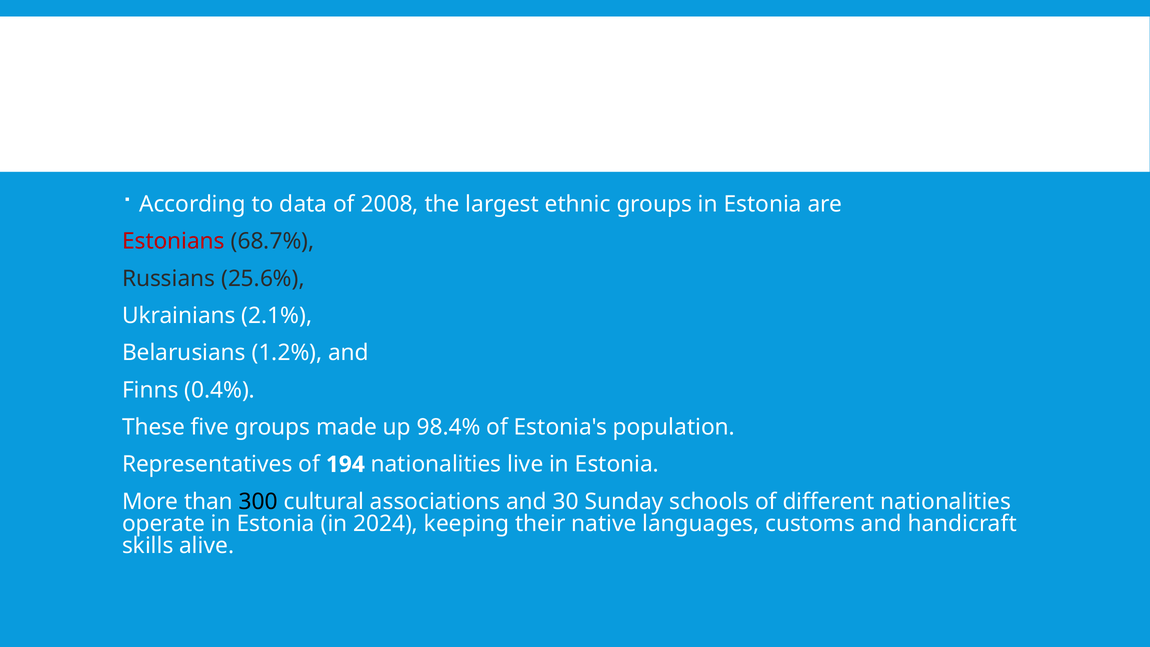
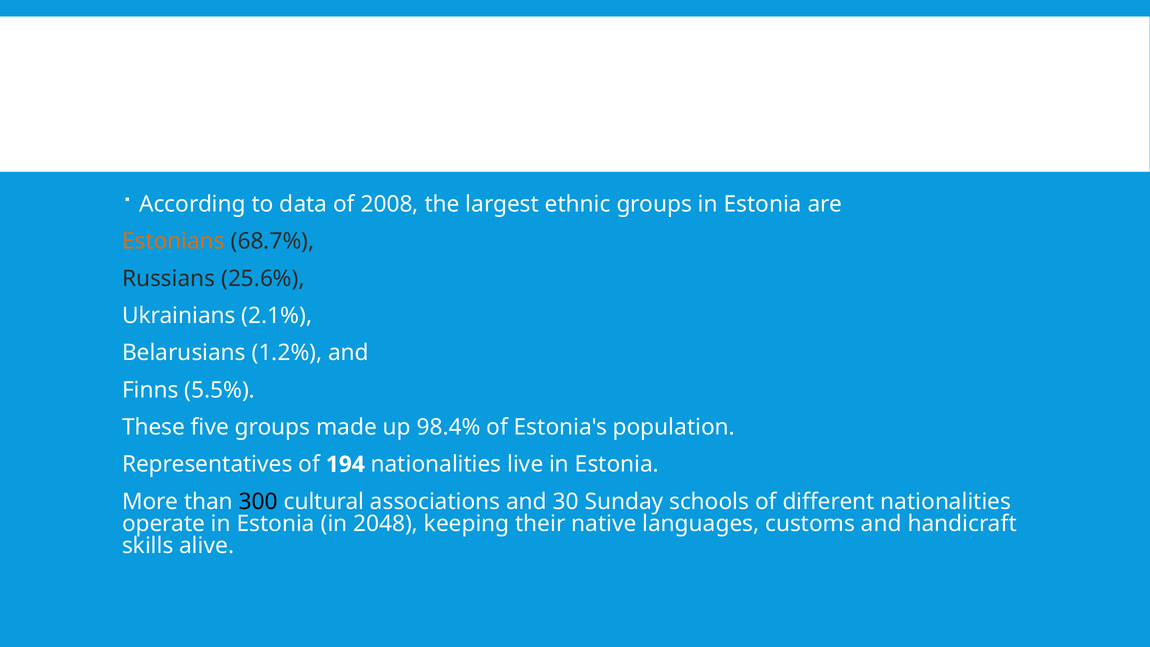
Estonians colour: red -> orange
0.4%: 0.4% -> 5.5%
2024: 2024 -> 2048
